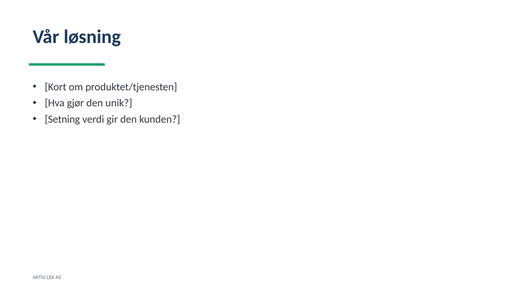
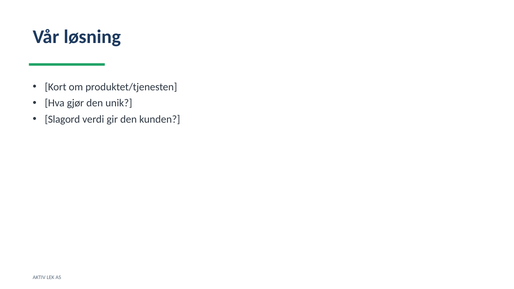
Setning: Setning -> Slagord
